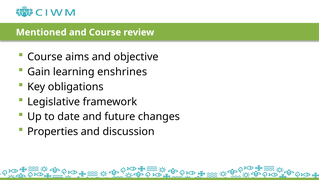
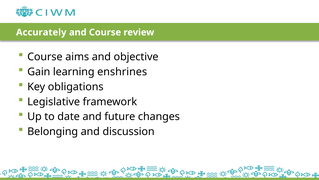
Mentioned: Mentioned -> Accurately
Properties: Properties -> Belonging
